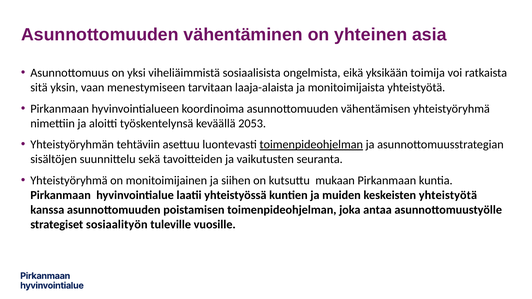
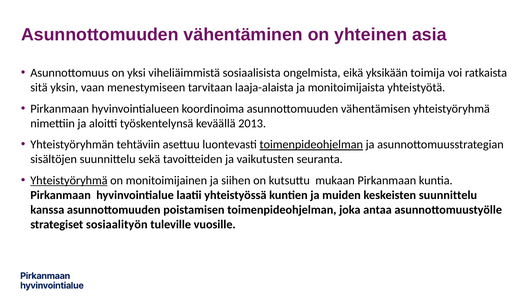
2053: 2053 -> 2013
Yhteistyöryhmä at (69, 181) underline: none -> present
keskeisten yhteistyötä: yhteistyötä -> suunnittelu
